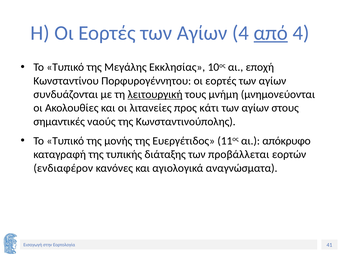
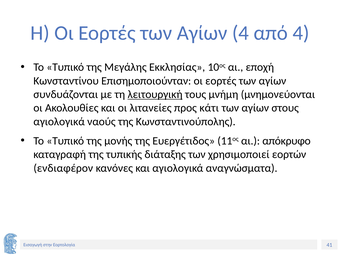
από underline: present -> none
Πορφυρογέννητου: Πορφυρογέννητου -> Επισημοποιούνταν
σημαντικές at (59, 122): σημαντικές -> αγιολογικά
προβάλλεται: προβάλλεται -> χρησιμοποιεί
